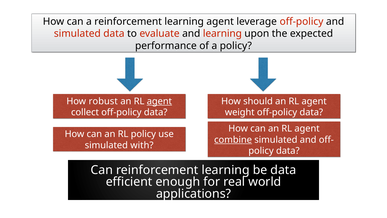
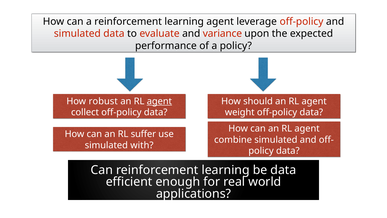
and learning: learning -> variance
RL policy: policy -> suffer
combine underline: present -> none
